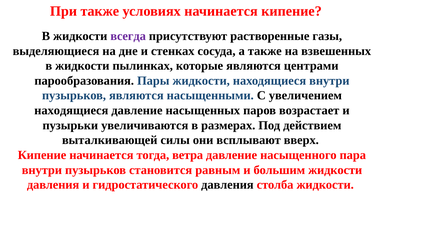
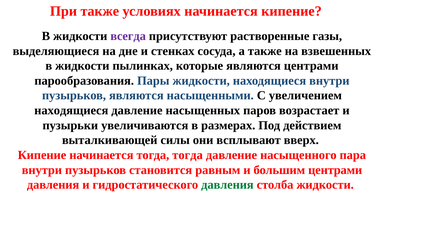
тогда ветра: ветра -> тогда
большим жидкости: жидкости -> центрами
давления at (227, 185) colour: black -> green
